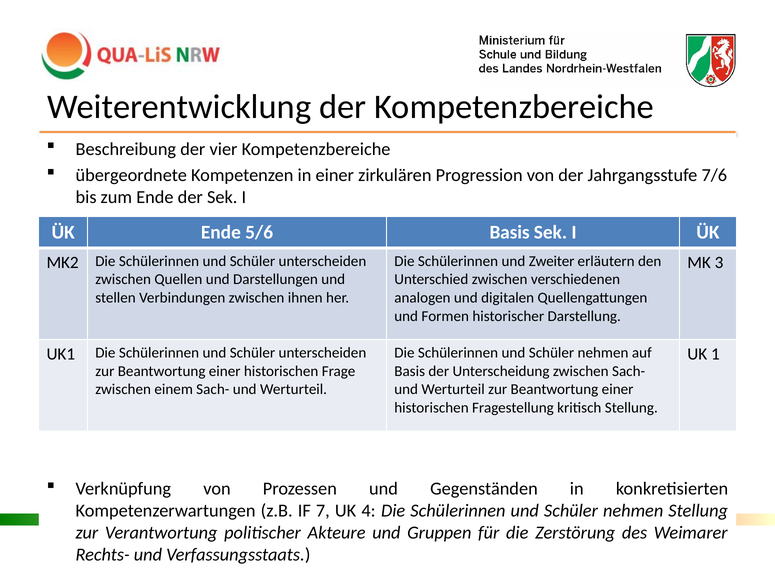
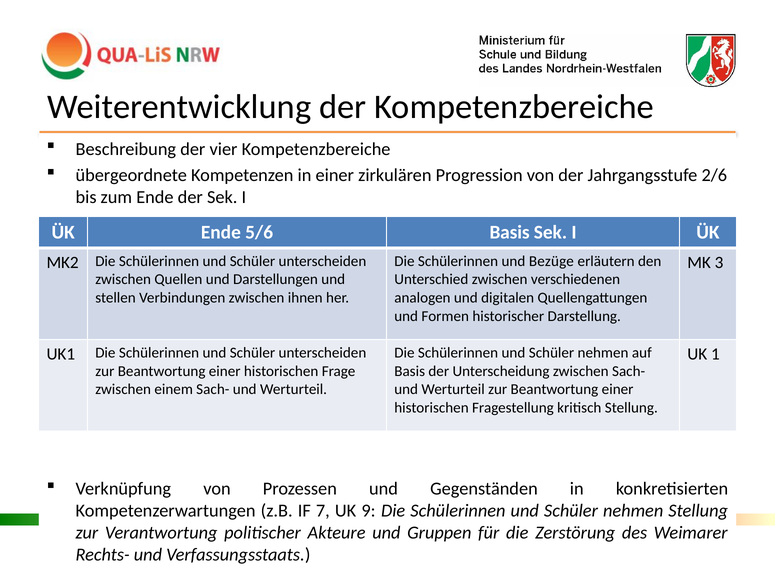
7/6: 7/6 -> 2/6
Zweiter: Zweiter -> Bezüge
4: 4 -> 9
